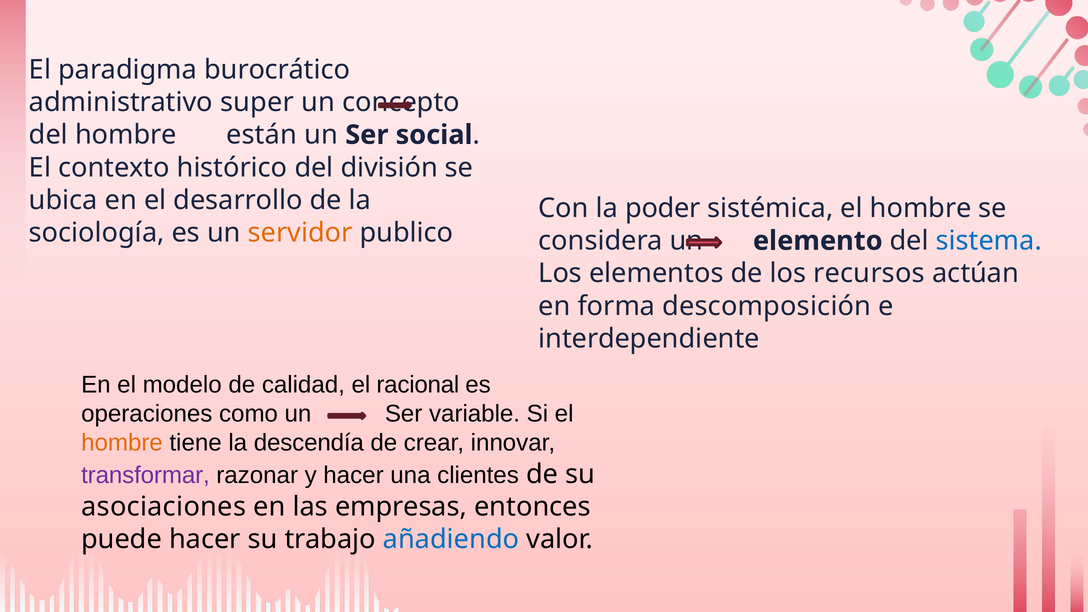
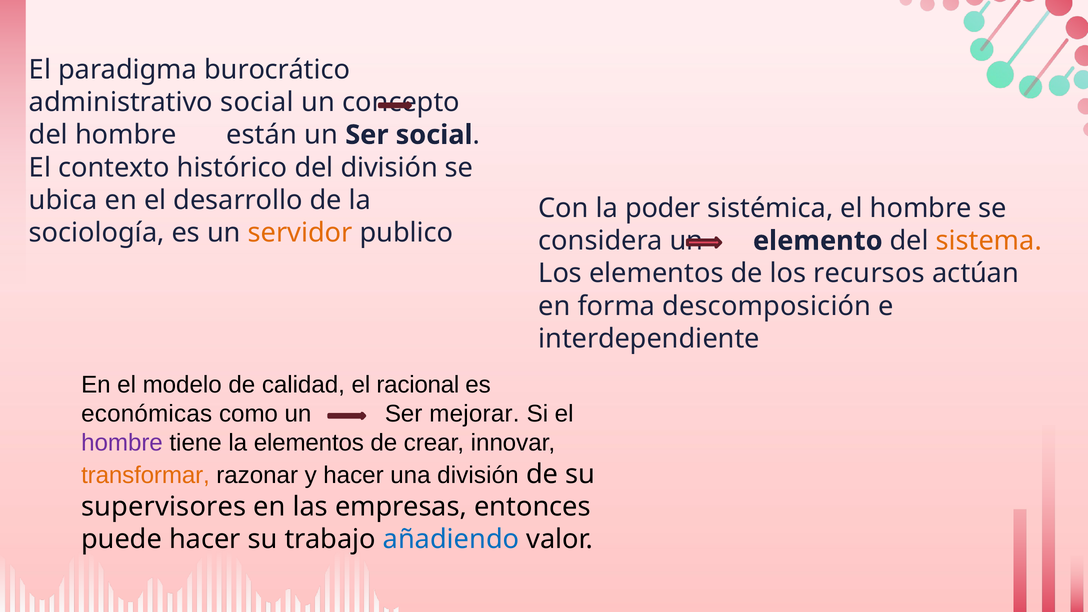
administrativo super: super -> social
sistema colour: blue -> orange
operaciones: operaciones -> económicas
variable: variable -> mejorar
hombre at (122, 443) colour: orange -> purple
la descendía: descendía -> elementos
transformar colour: purple -> orange
una clientes: clientes -> división
asociaciones: asociaciones -> supervisores
